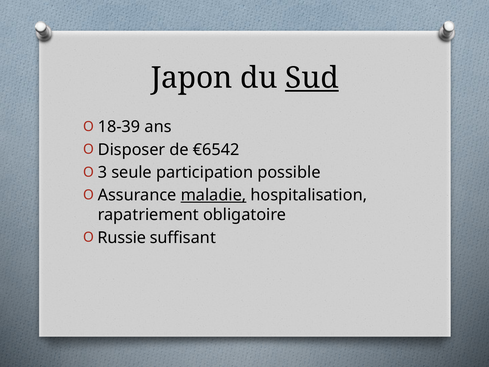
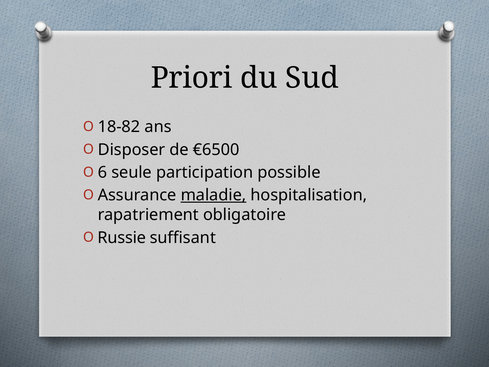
Japon: Japon -> Priori
Sud underline: present -> none
18-39: 18-39 -> 18-82
€6542: €6542 -> €6500
3: 3 -> 6
